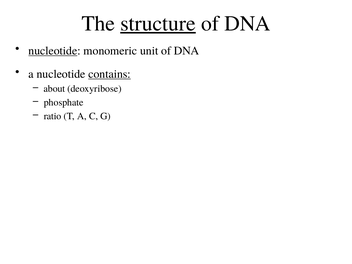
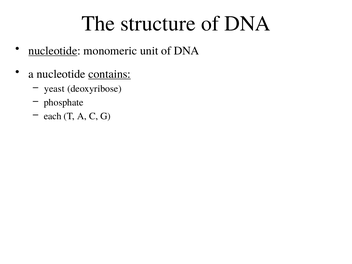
structure underline: present -> none
about: about -> yeast
ratio: ratio -> each
